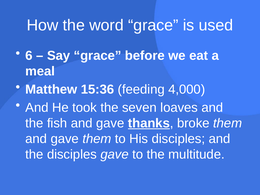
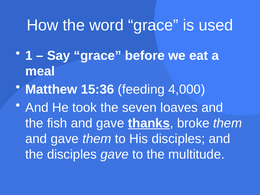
6: 6 -> 1
